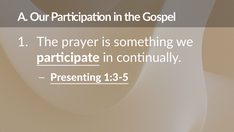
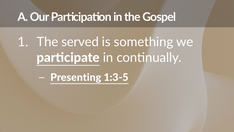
prayer: prayer -> served
